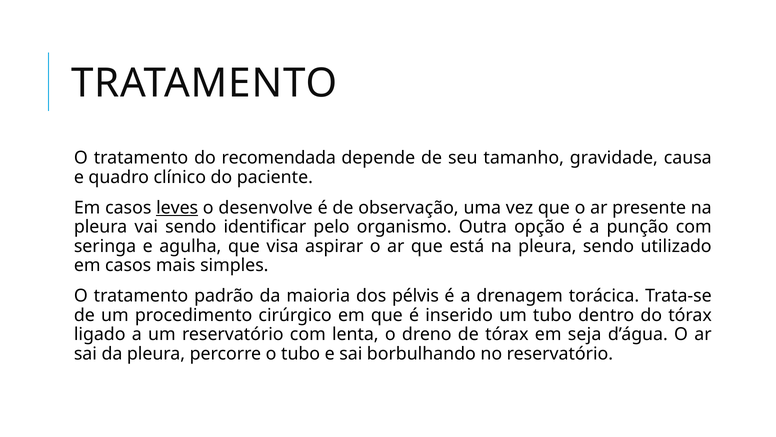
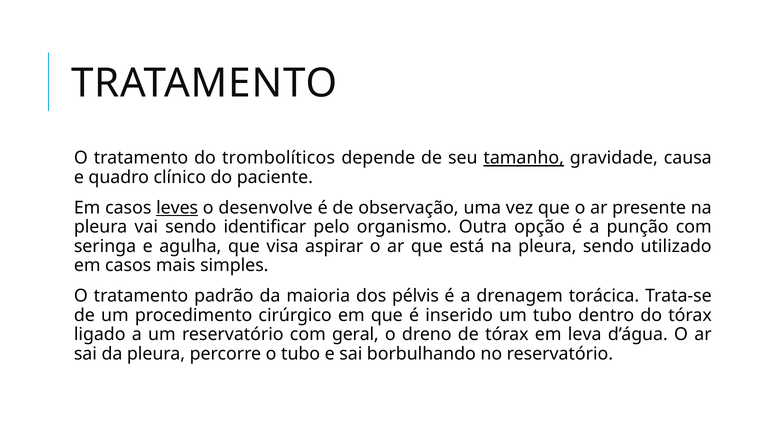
recomendada: recomendada -> trombolíticos
tamanho underline: none -> present
lenta: lenta -> geral
seja: seja -> leva
